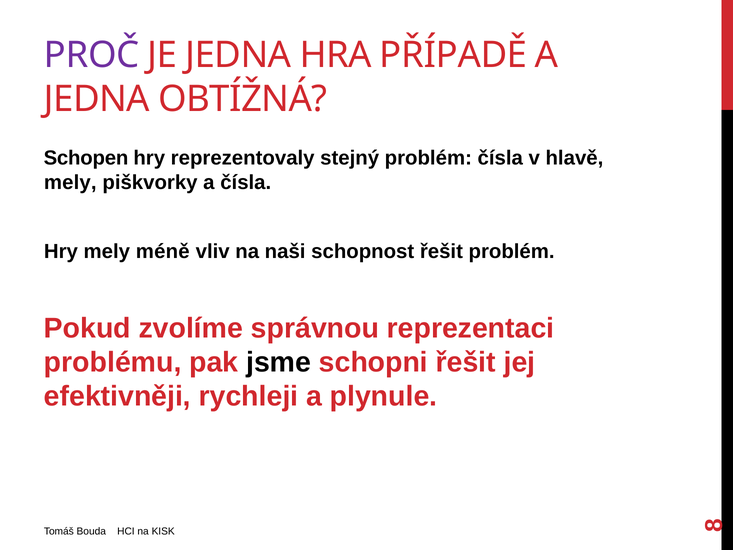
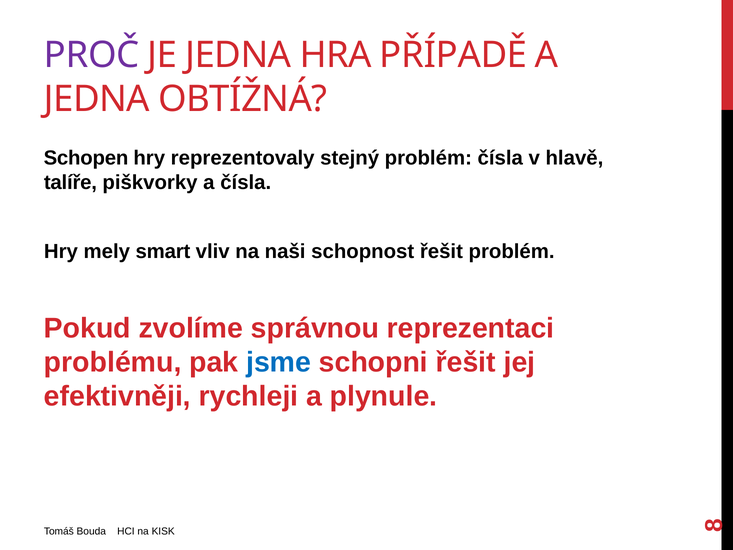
mely at (70, 182): mely -> talíře
méně: méně -> smart
jsme colour: black -> blue
